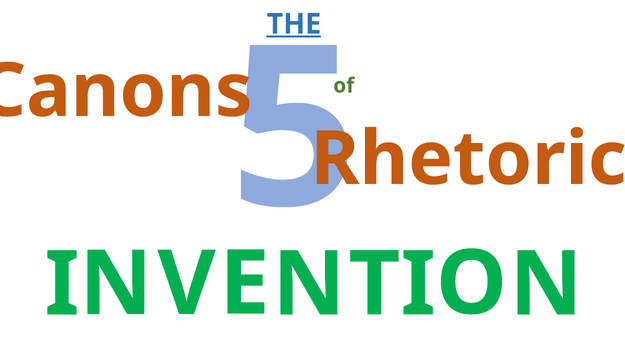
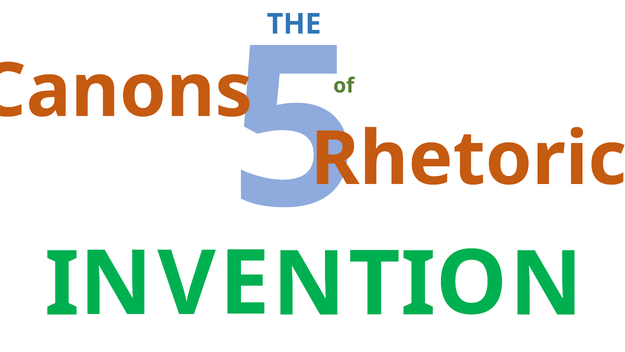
THE underline: present -> none
